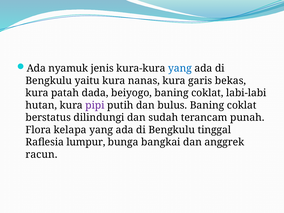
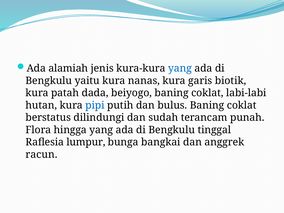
nyamuk: nyamuk -> alamiah
bekas: bekas -> biotik
pipi colour: purple -> blue
kelapa: kelapa -> hingga
